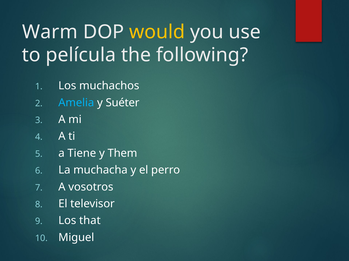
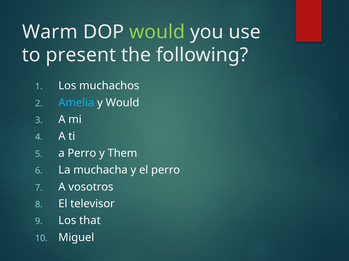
would at (157, 32) colour: yellow -> light green
película: película -> present
y Suéter: Suéter -> Would
a Tiene: Tiene -> Perro
